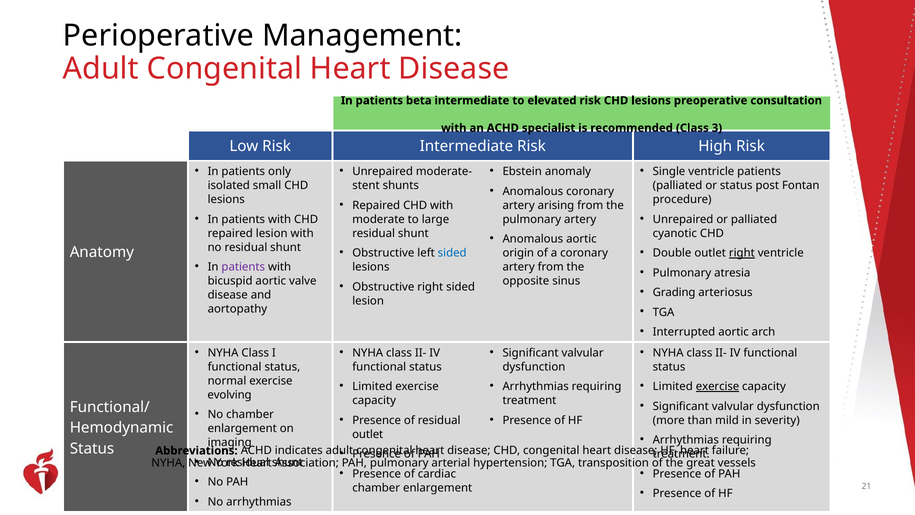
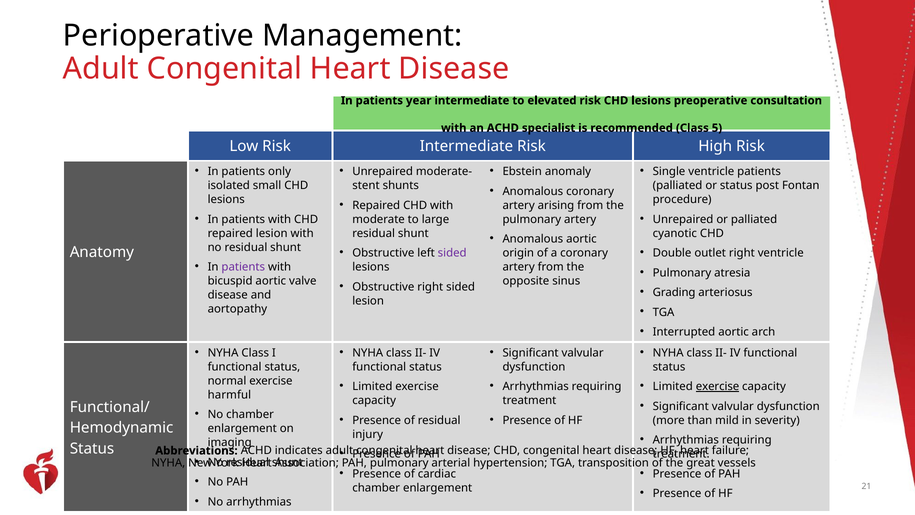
beta: beta -> year
3: 3 -> 5
sided at (452, 253) colour: blue -> purple
right at (742, 253) underline: present -> none
evolving: evolving -> harmful
outlet at (368, 434): outlet -> injury
